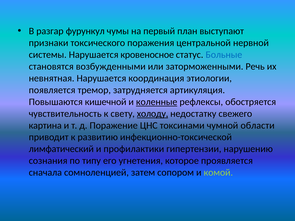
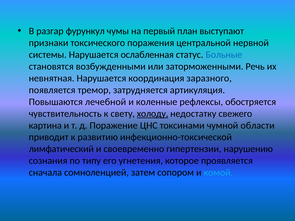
кровеносное: кровеносное -> ослабленная
этиологии: этиологии -> заразного
кишечной: кишечной -> лечебной
коленные underline: present -> none
профилактики: профилактики -> своевременно
комой colour: light green -> light blue
